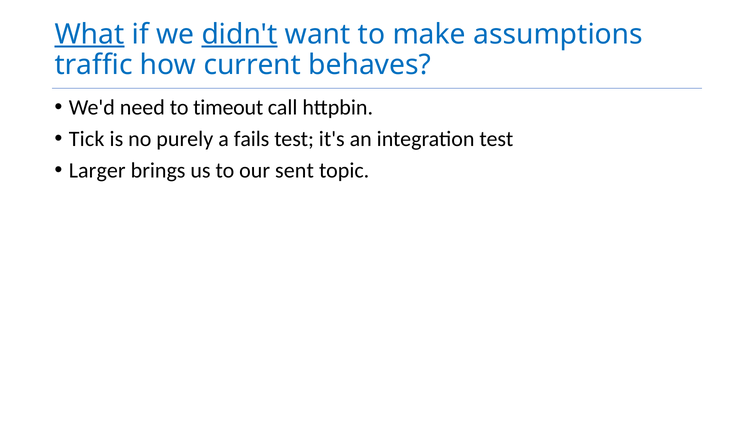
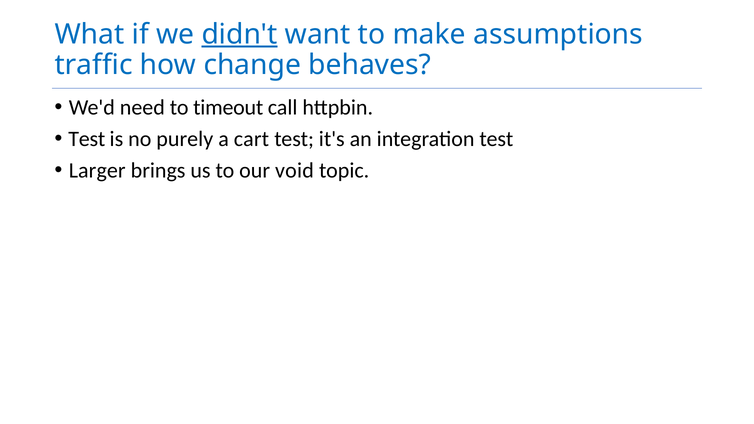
What underline: present -> none
current: current -> change
Tick at (87, 139): Tick -> Test
fails: fails -> cart
sent: sent -> void
